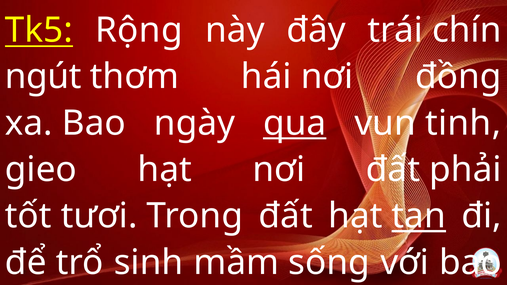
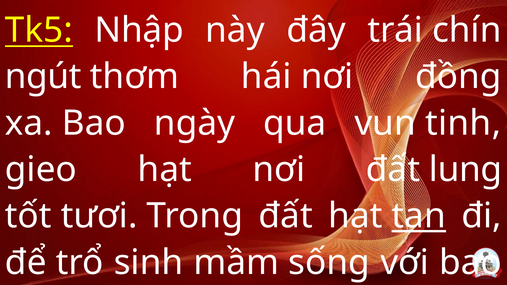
Rộng: Rộng -> Nhập
qua underline: present -> none
phải: phải -> lung
